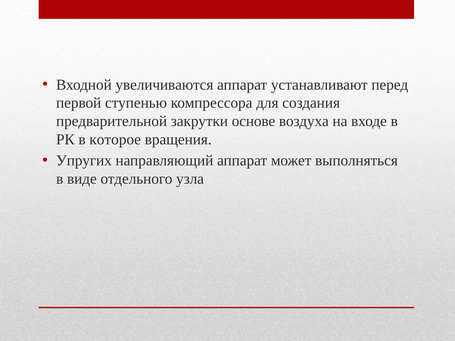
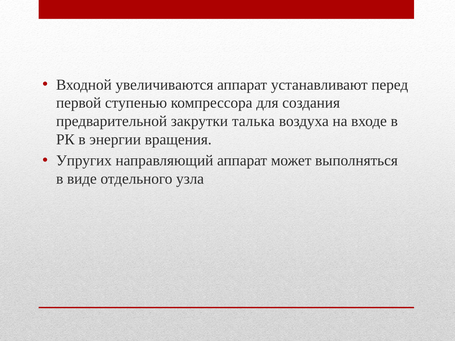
основе: основе -> талька
которое: которое -> энергии
